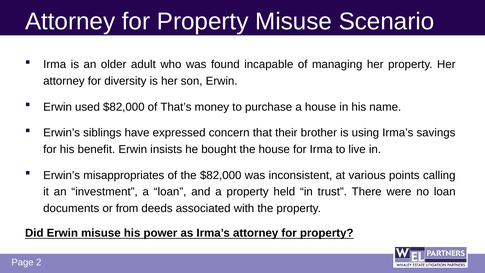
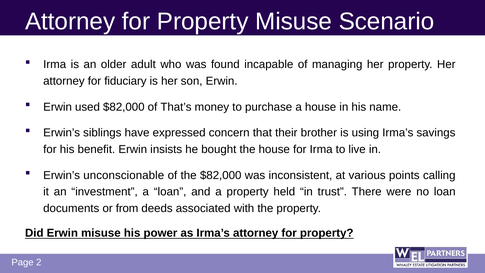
diversity: diversity -> fiduciary
misappropriates: misappropriates -> unconscionable
